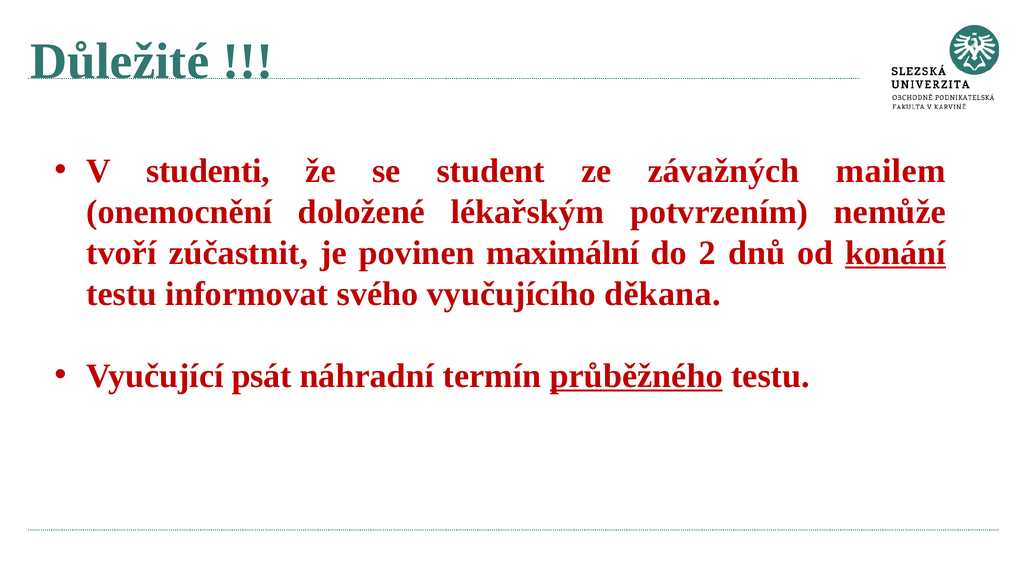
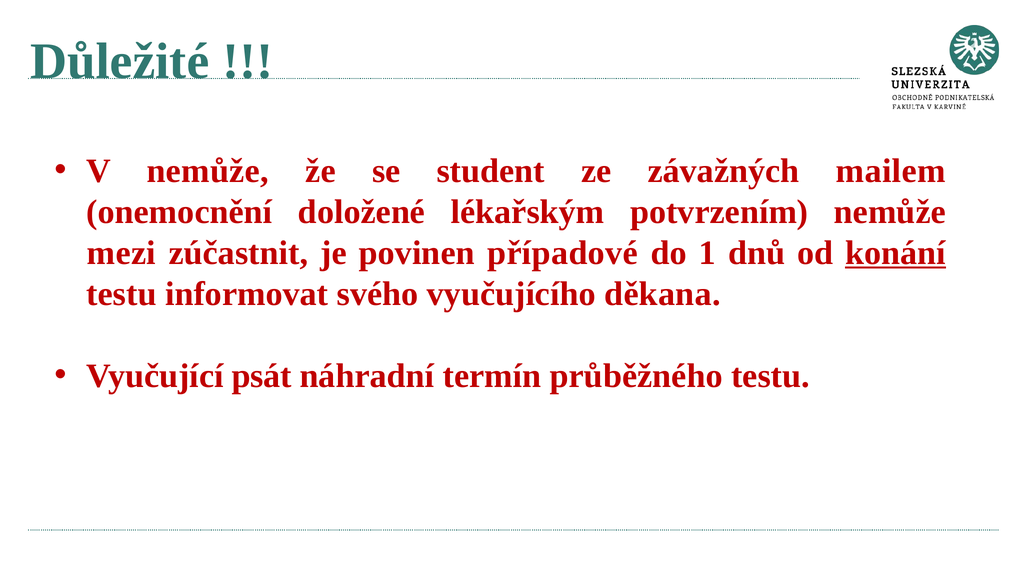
V studenti: studenti -> nemůže
tvoří: tvoří -> mezi
maximální: maximální -> případové
2: 2 -> 1
průběžného underline: present -> none
